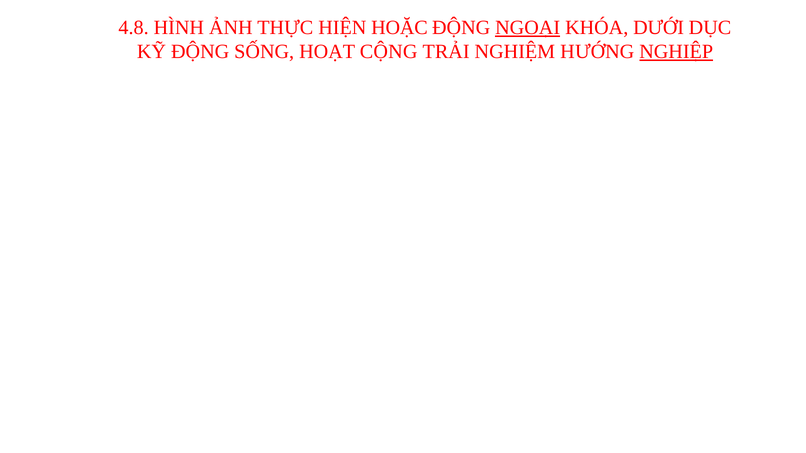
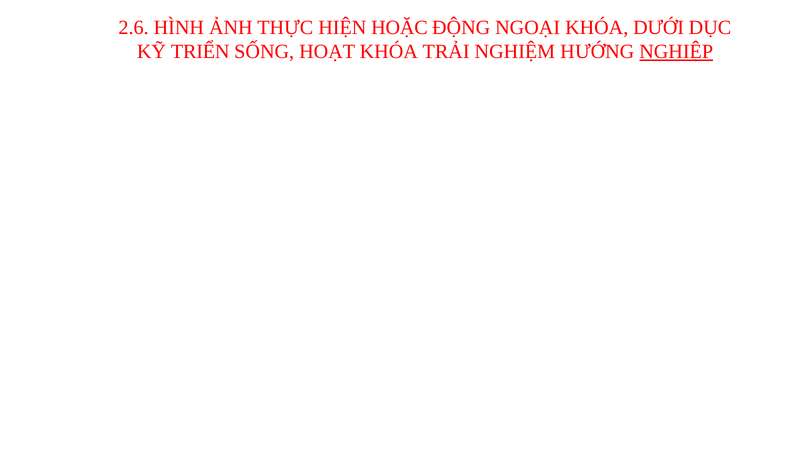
4.8: 4.8 -> 2.6
NGOẠI underline: present -> none
KỸ ĐỘNG: ĐỘNG -> TRIỂN
HOẠT CỘNG: CỘNG -> KHÓA
